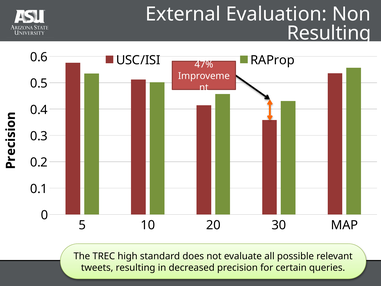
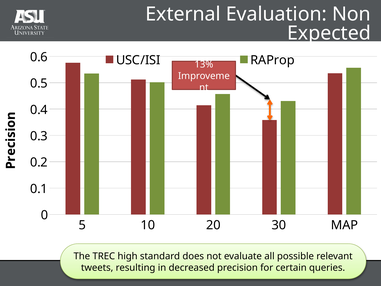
Resulting at (329, 33): Resulting -> Expected
47%: 47% -> 13%
